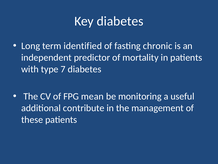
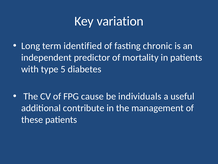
Key diabetes: diabetes -> variation
7: 7 -> 5
mean: mean -> cause
monitoring: monitoring -> individuals
